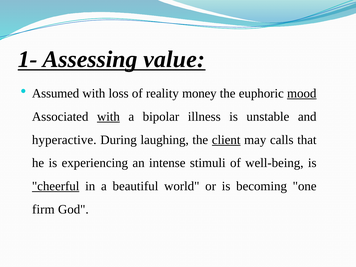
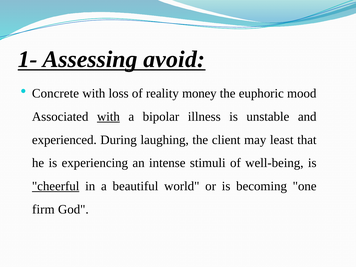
value: value -> avoid
Assumed: Assumed -> Concrete
mood underline: present -> none
hyperactive: hyperactive -> experienced
client underline: present -> none
calls: calls -> least
